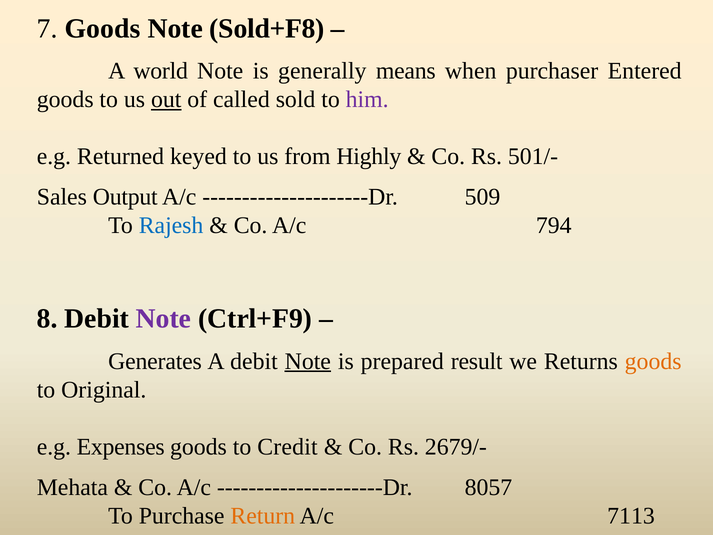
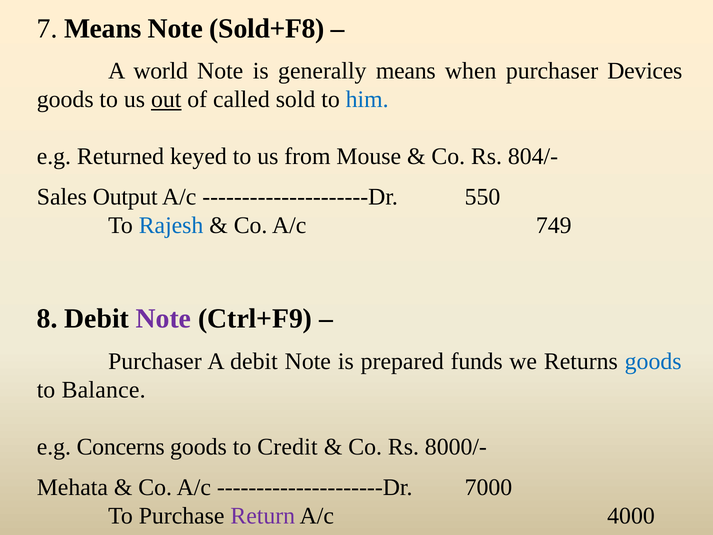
7 Goods: Goods -> Means
Entered: Entered -> Devices
him colour: purple -> blue
Highly: Highly -> Mouse
501/-: 501/- -> 804/-
509: 509 -> 550
794: 794 -> 749
Generates at (155, 361): Generates -> Purchaser
Note at (308, 361) underline: present -> none
result: result -> funds
goods at (653, 361) colour: orange -> blue
Original: Original -> Balance
Expenses: Expenses -> Concerns
2679/-: 2679/- -> 8000/-
8057: 8057 -> 7000
Return colour: orange -> purple
7113: 7113 -> 4000
